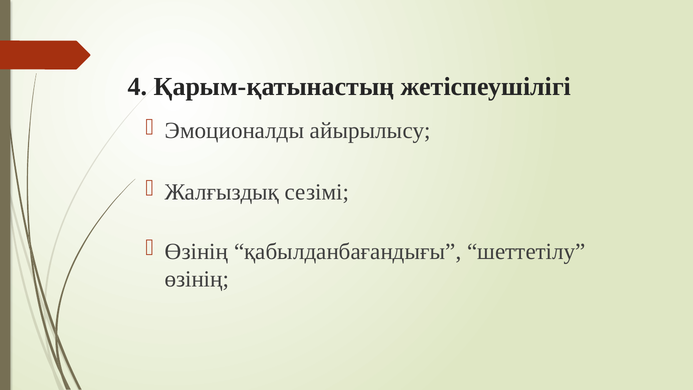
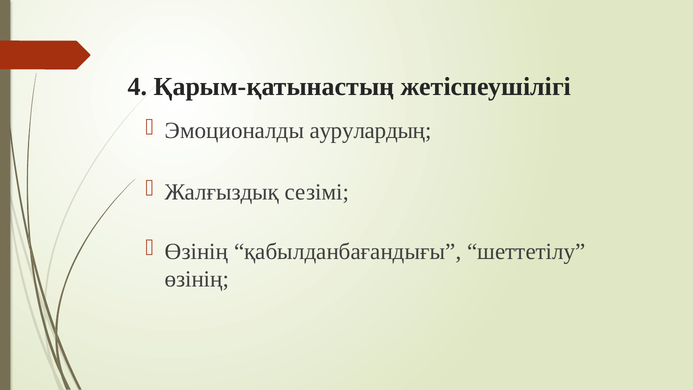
айырылысу: айырылысу -> аурулардың
